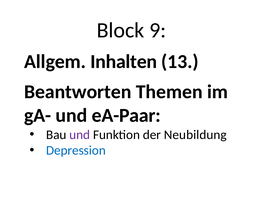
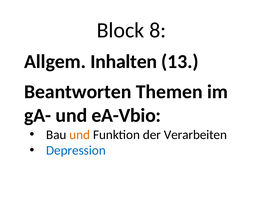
9: 9 -> 8
eA-Paar: eA-Paar -> eA-Vbio
und at (80, 135) colour: purple -> orange
Neubildung: Neubildung -> Verarbeiten
